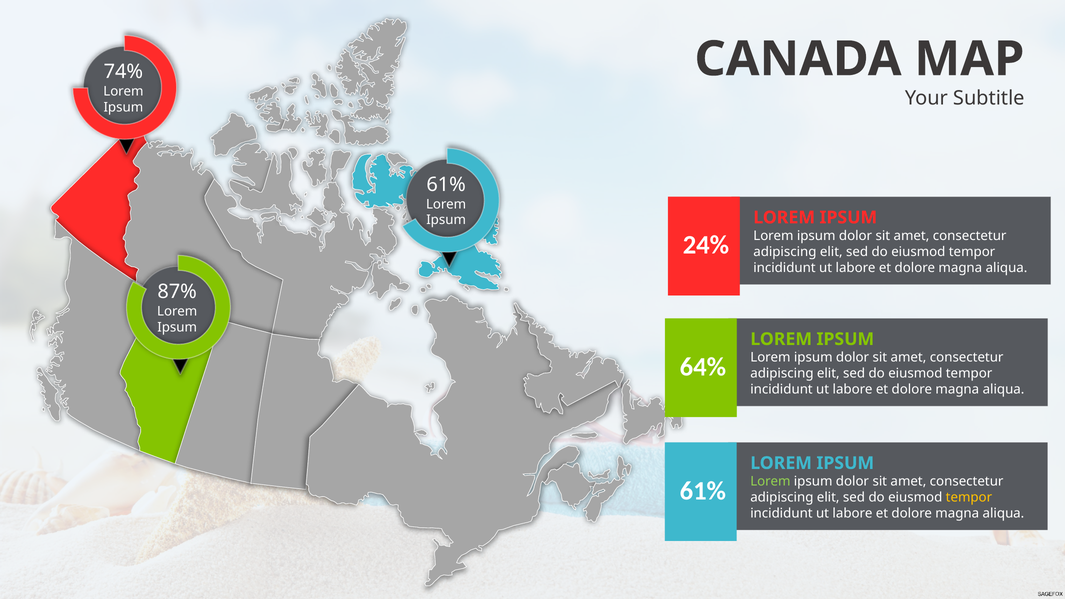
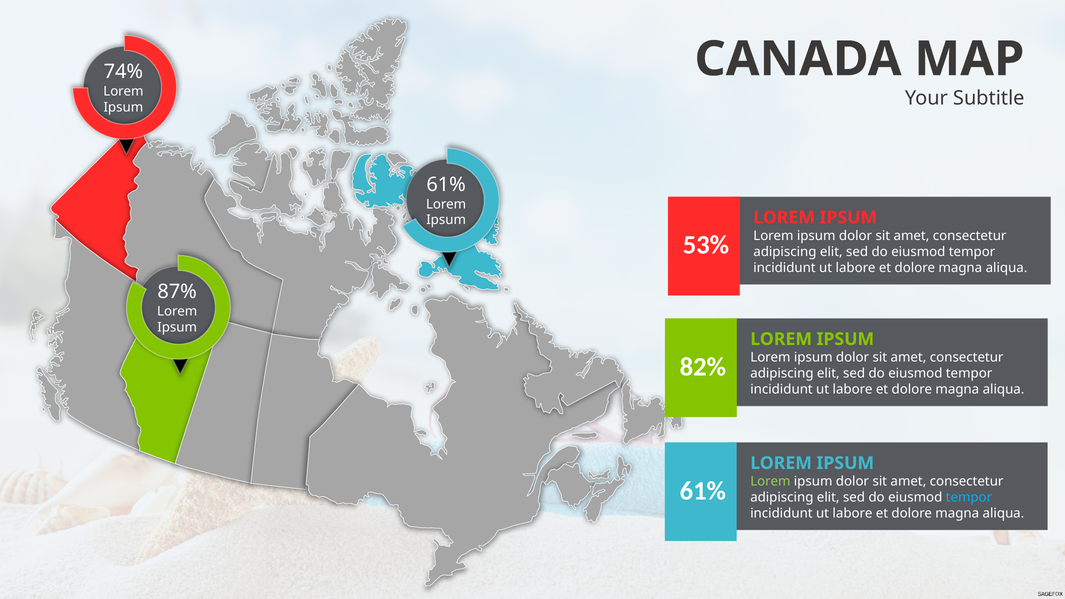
24%: 24% -> 53%
64%: 64% -> 82%
tempor at (969, 497) colour: yellow -> light blue
